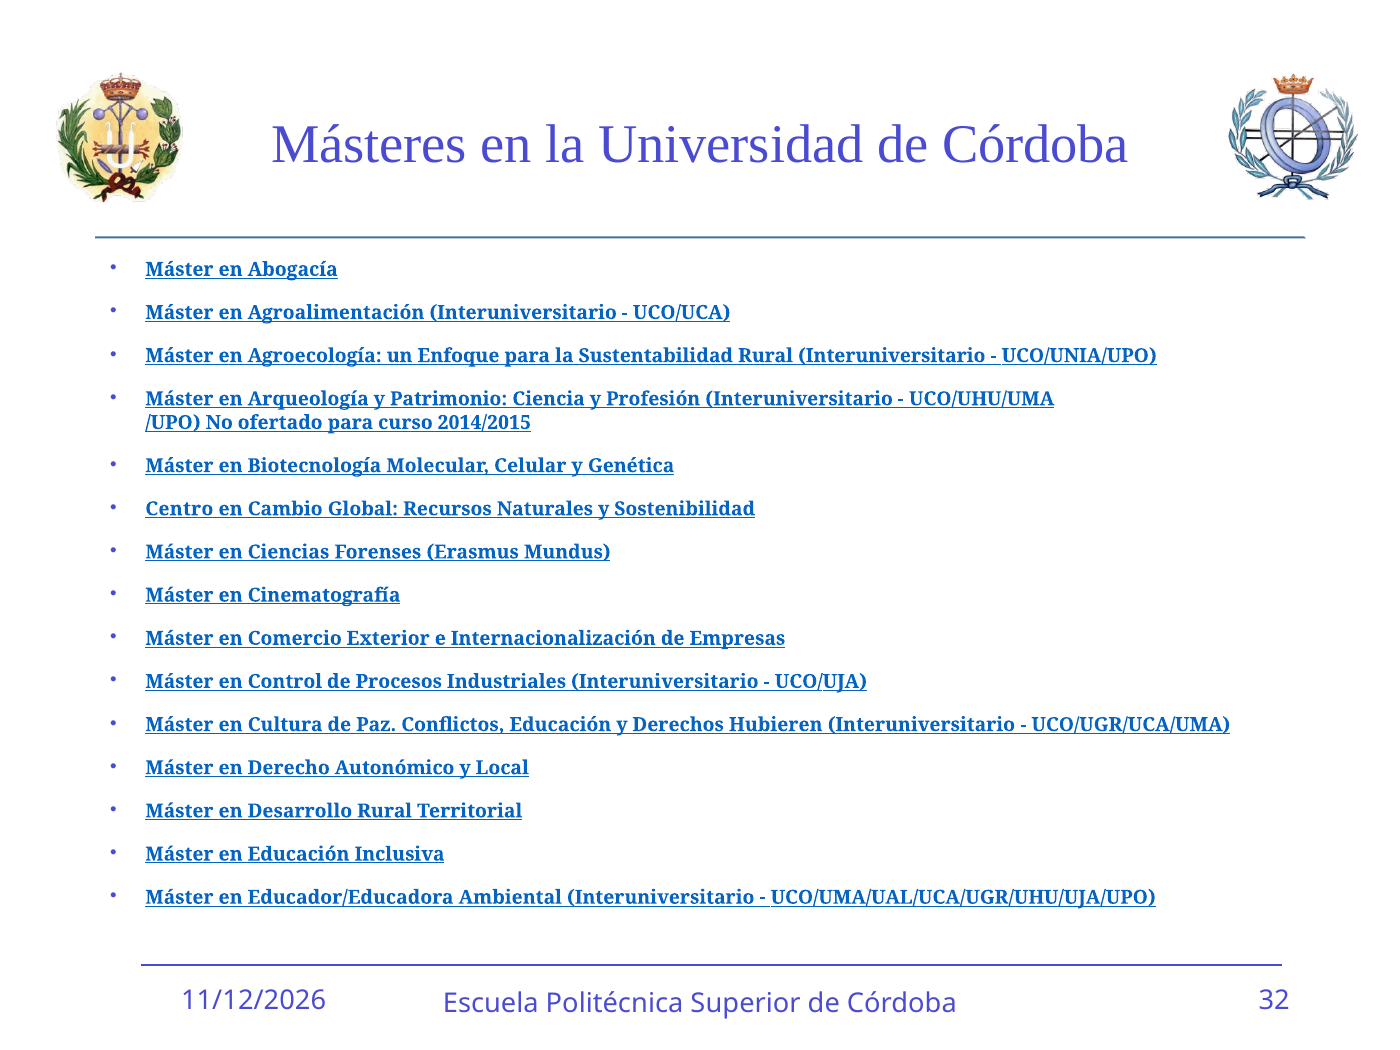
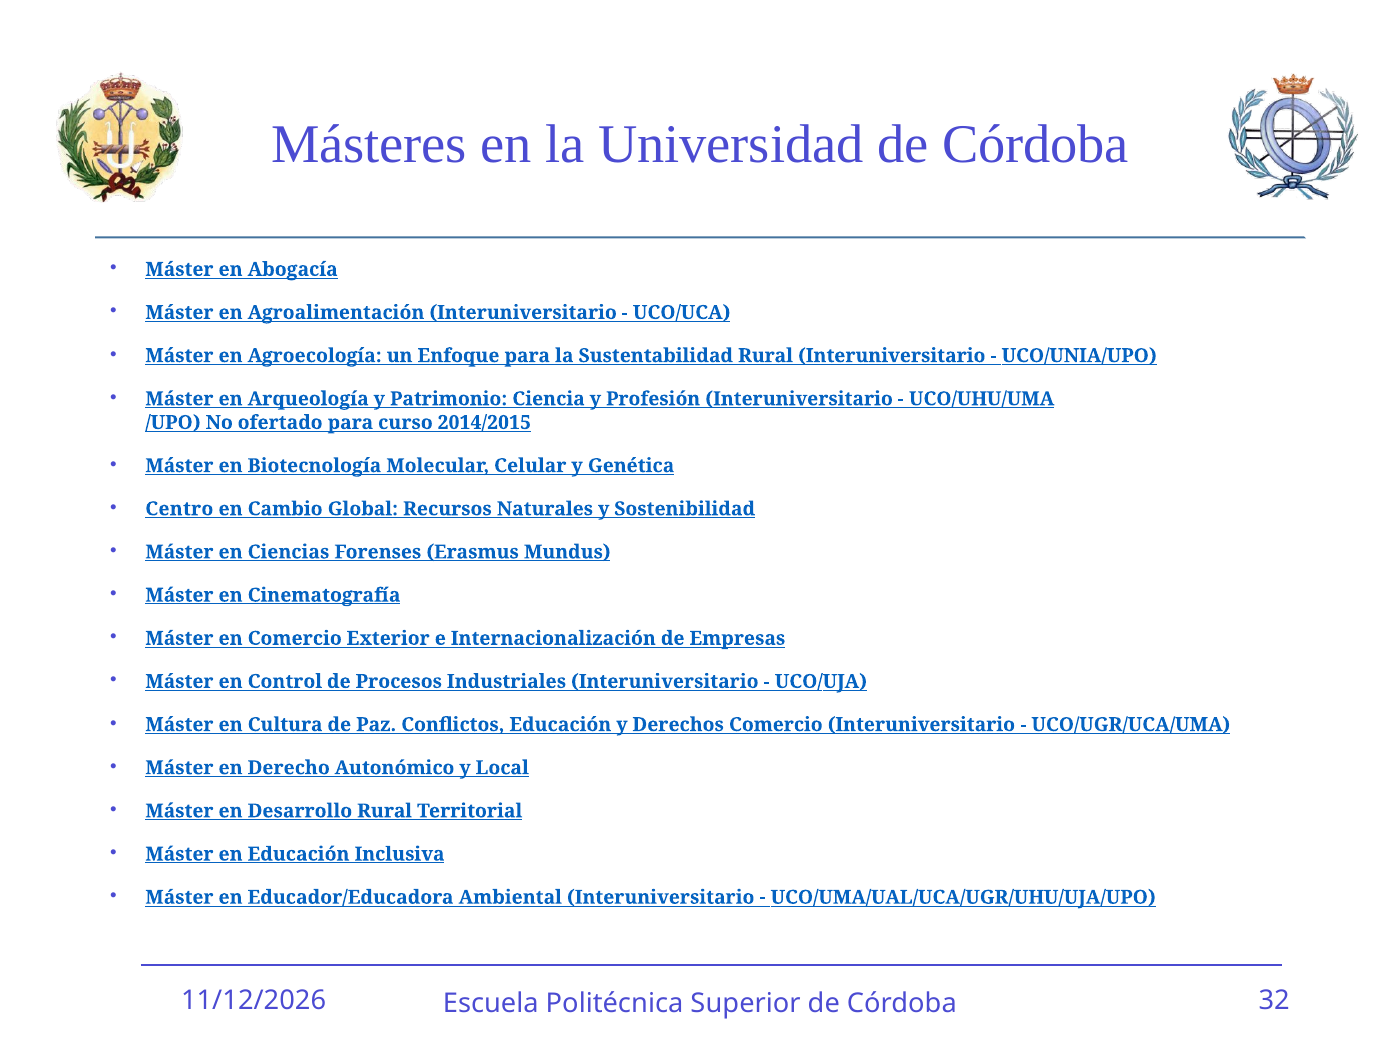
Derechos Hubieren: Hubieren -> Comercio
